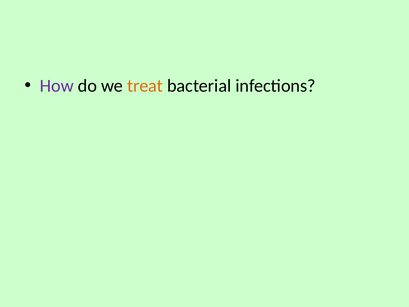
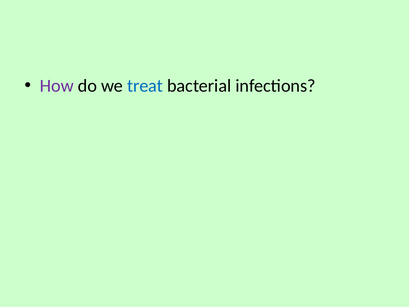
treat colour: orange -> blue
